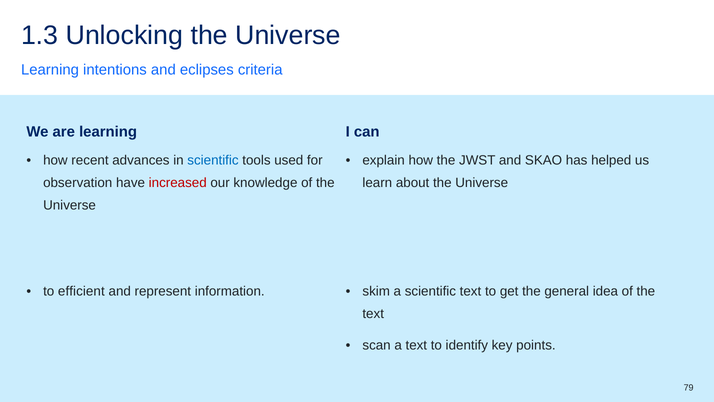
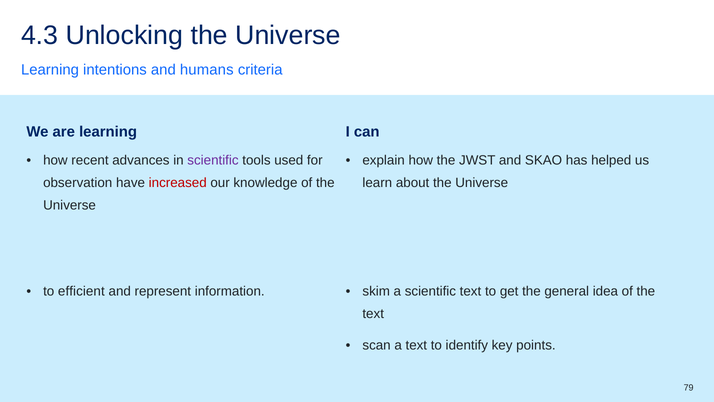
1.3: 1.3 -> 4.3
eclipses: eclipses -> humans
scientific at (213, 160) colour: blue -> purple
